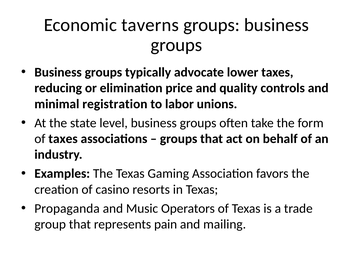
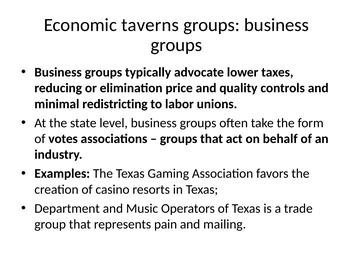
registration: registration -> redistricting
of taxes: taxes -> votes
Propaganda: Propaganda -> Department
